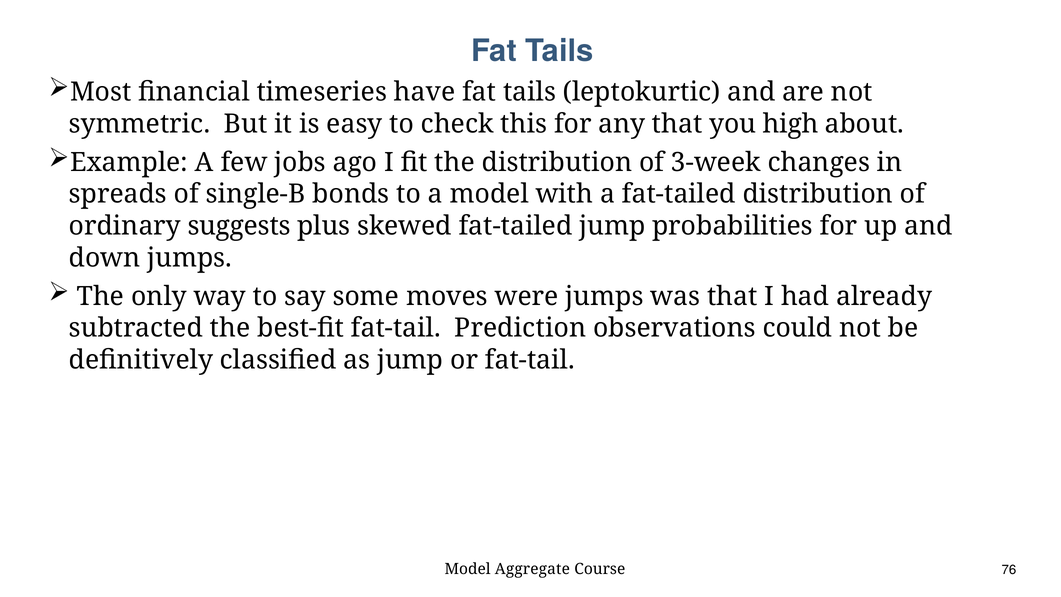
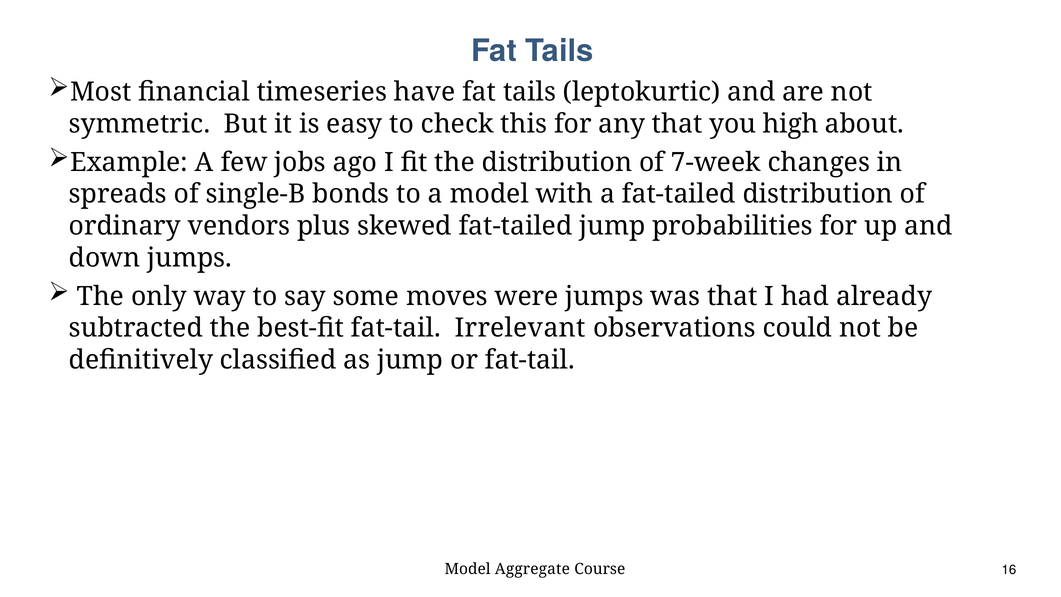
3-week: 3-week -> 7-week
suggests: suggests -> vendors
Prediction: Prediction -> Irrelevant
76: 76 -> 16
